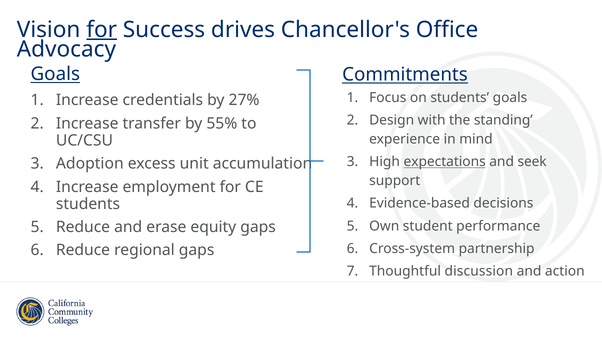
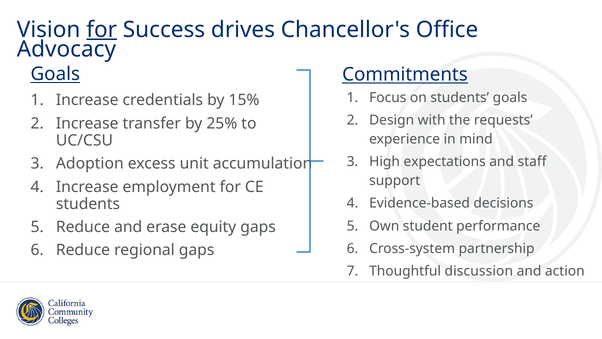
27%: 27% -> 15%
standing: standing -> requests
55%: 55% -> 25%
expectations underline: present -> none
seek: seek -> staff
